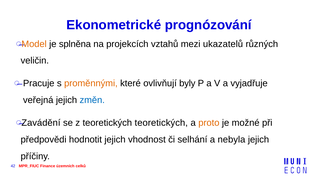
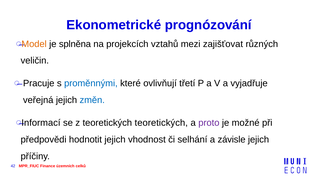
ukazatelů: ukazatelů -> zajišťovat
proměnnými colour: orange -> blue
byly: byly -> třetí
Zavádění: Zavádění -> Informací
proto colour: orange -> purple
nebyla: nebyla -> závisle
